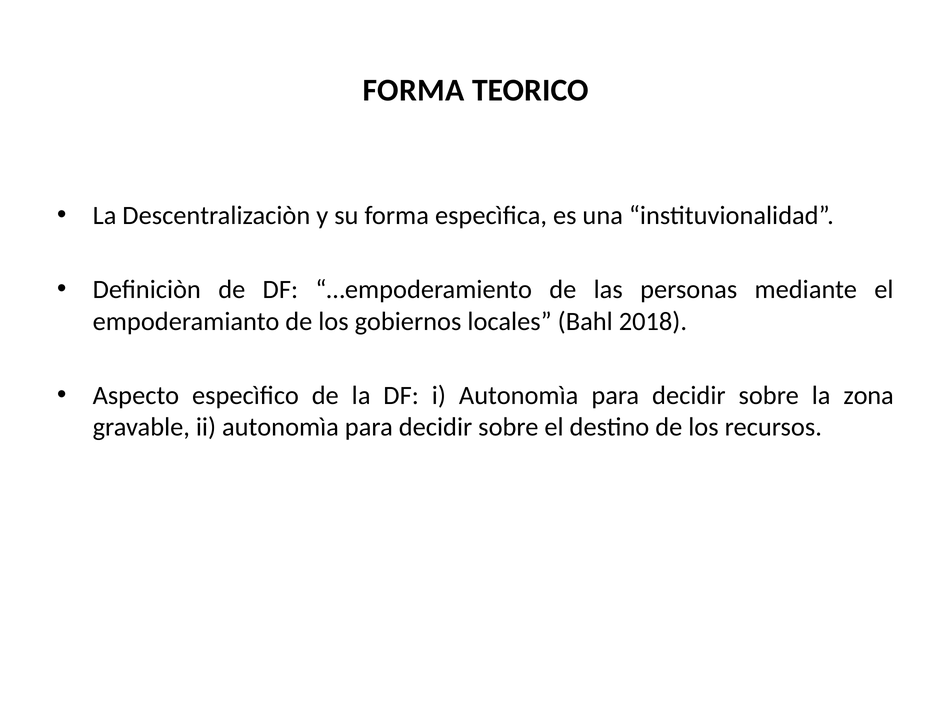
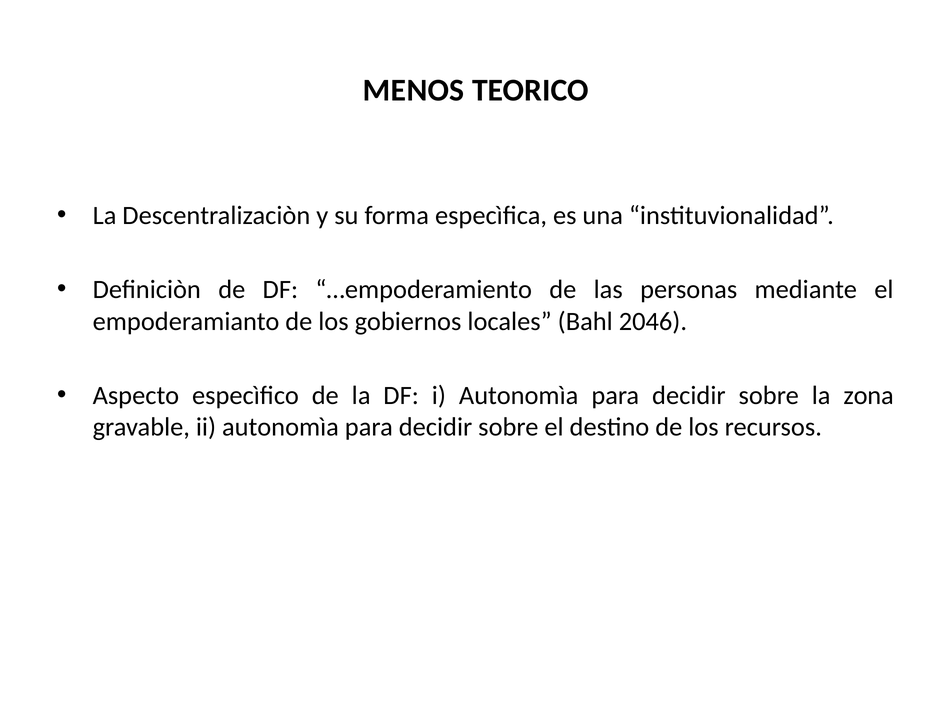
FORMA at (414, 90): FORMA -> MENOS
2018: 2018 -> 2046
